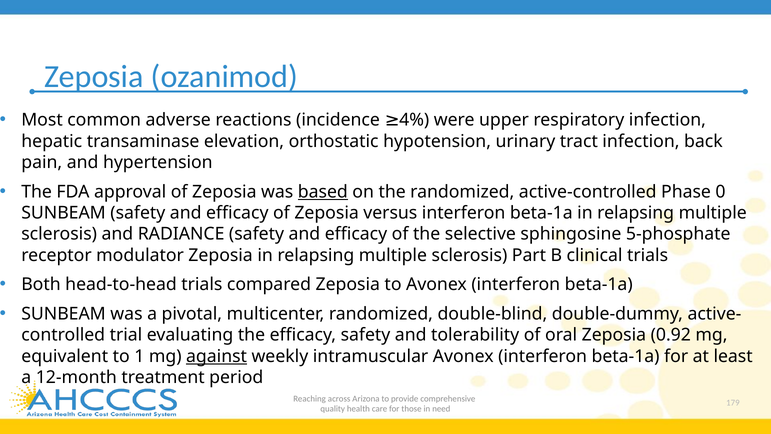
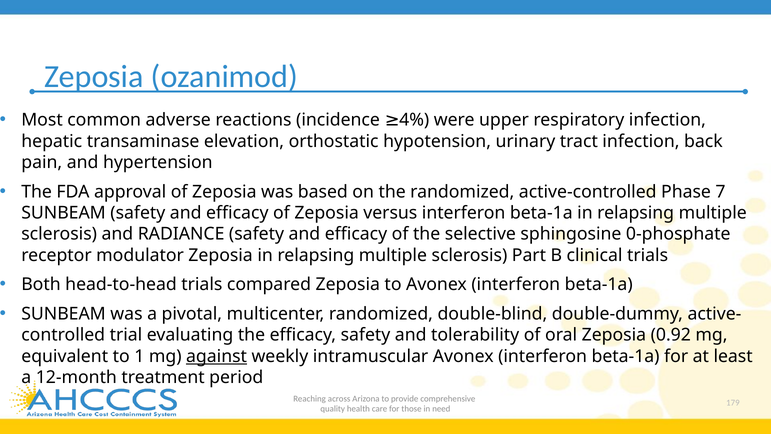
based underline: present -> none
0: 0 -> 7
5-phosphate: 5-phosphate -> 0-phosphate
